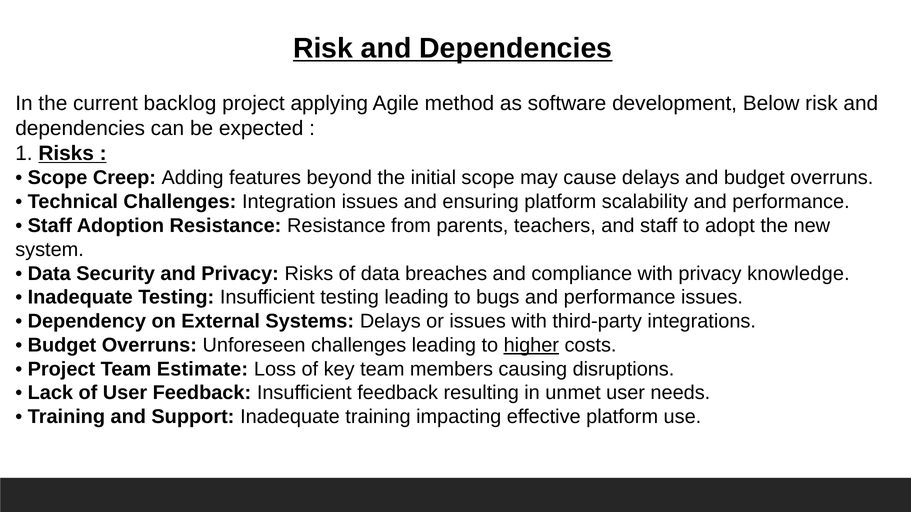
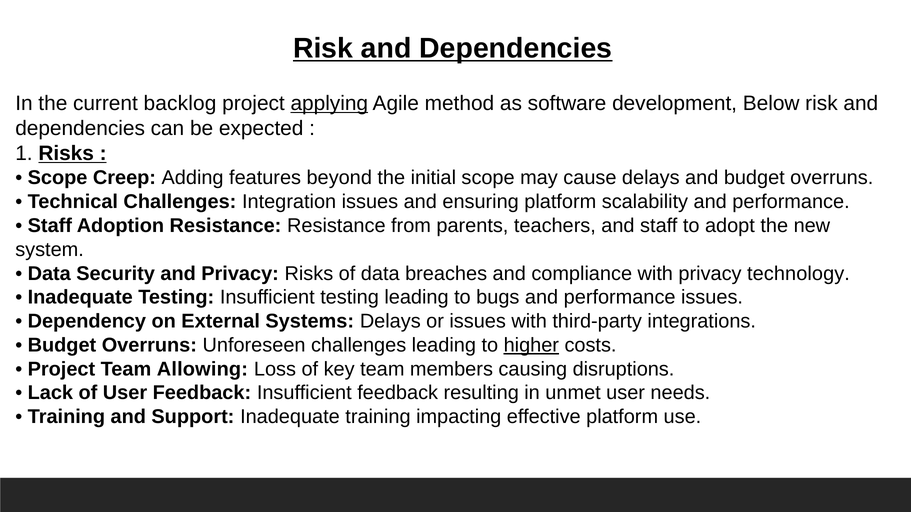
applying underline: none -> present
knowledge: knowledge -> technology
Estimate: Estimate -> Allowing
